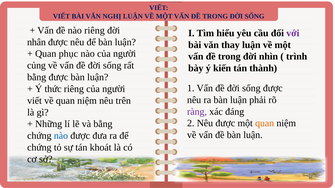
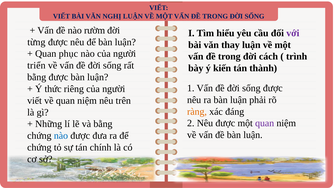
nào riêng: riêng -> rườm
nhân: nhân -> từng
nhìn: nhìn -> cách
củng: củng -> triển
ràng colour: purple -> orange
quan at (265, 124) colour: orange -> purple
khoát: khoát -> chính
